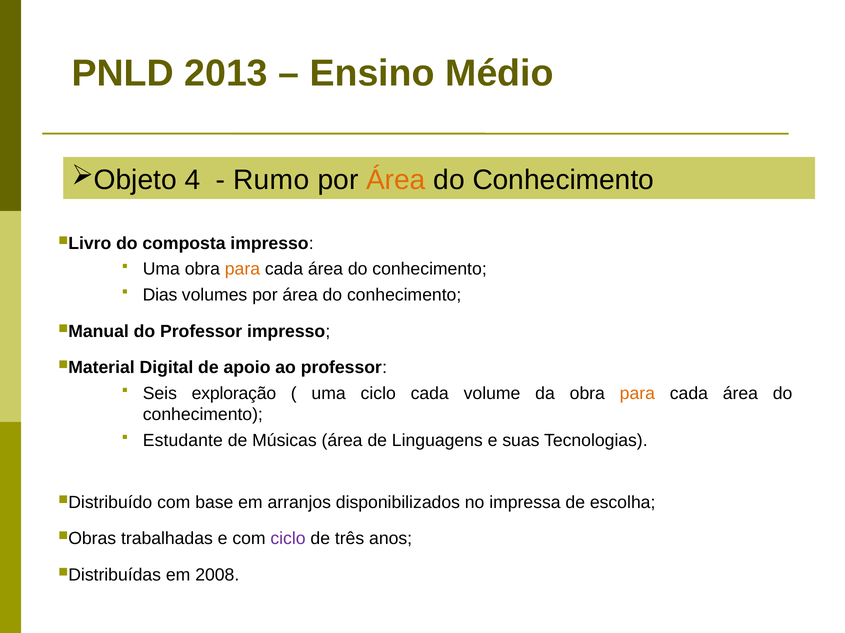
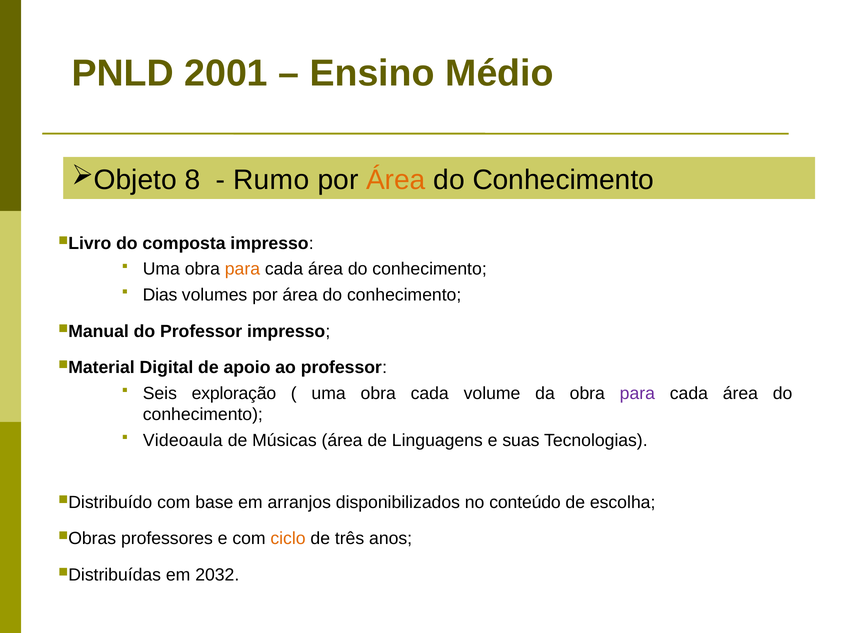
2013: 2013 -> 2001
4: 4 -> 8
ciclo at (378, 394): ciclo -> obra
para at (637, 394) colour: orange -> purple
Estudante: Estudante -> Videoaula
impressa: impressa -> conteúdo
trabalhadas: trabalhadas -> professores
ciclo at (288, 539) colour: purple -> orange
2008: 2008 -> 2032
